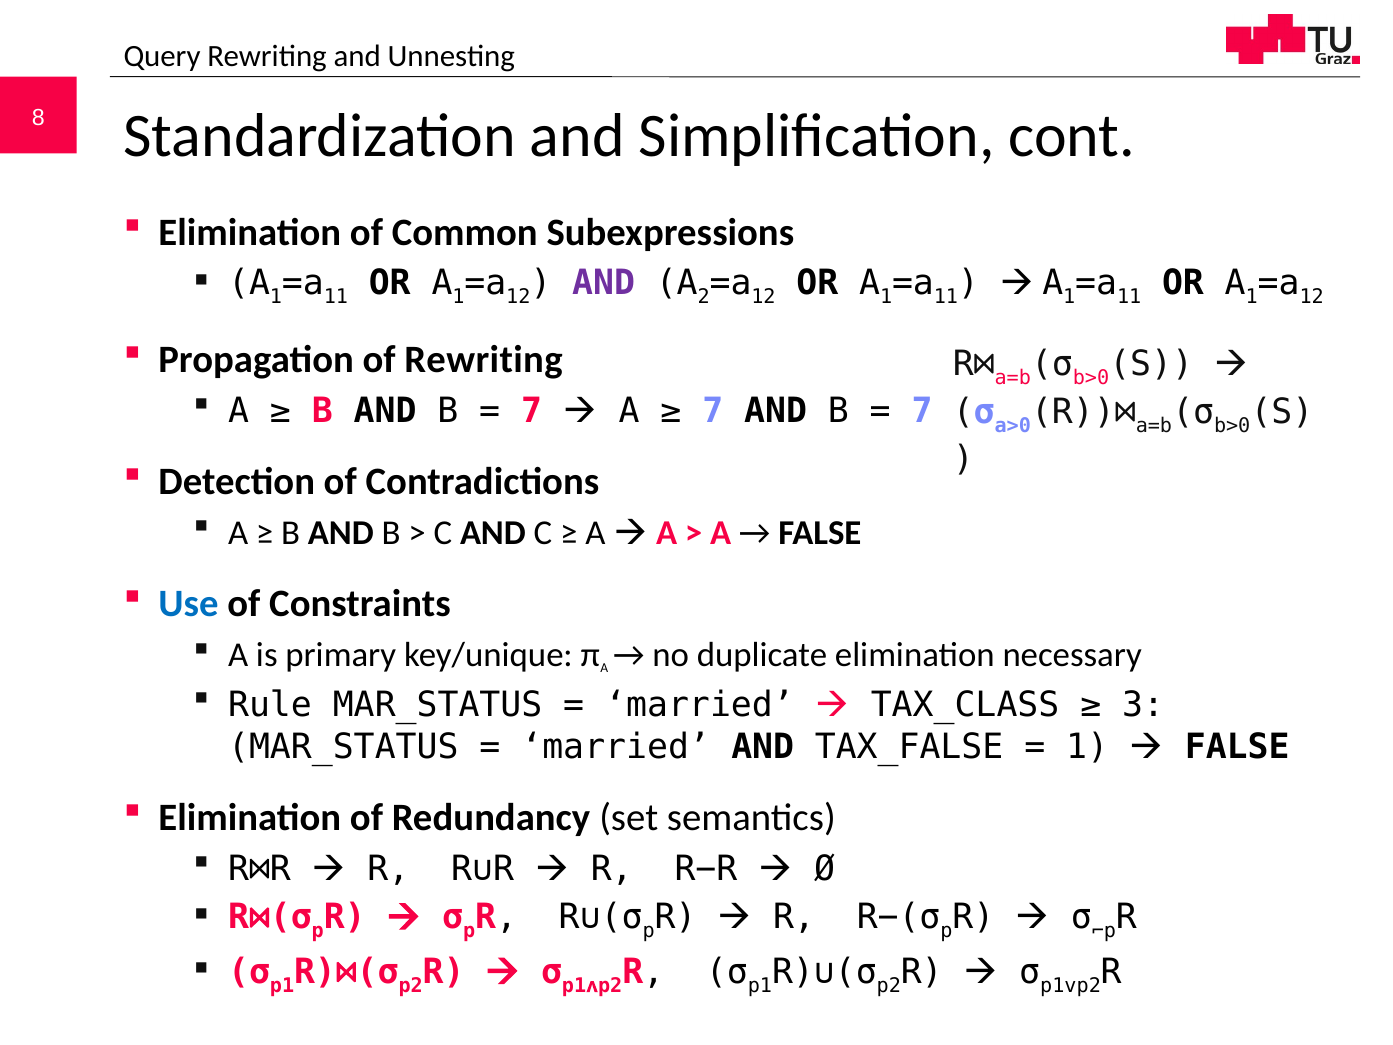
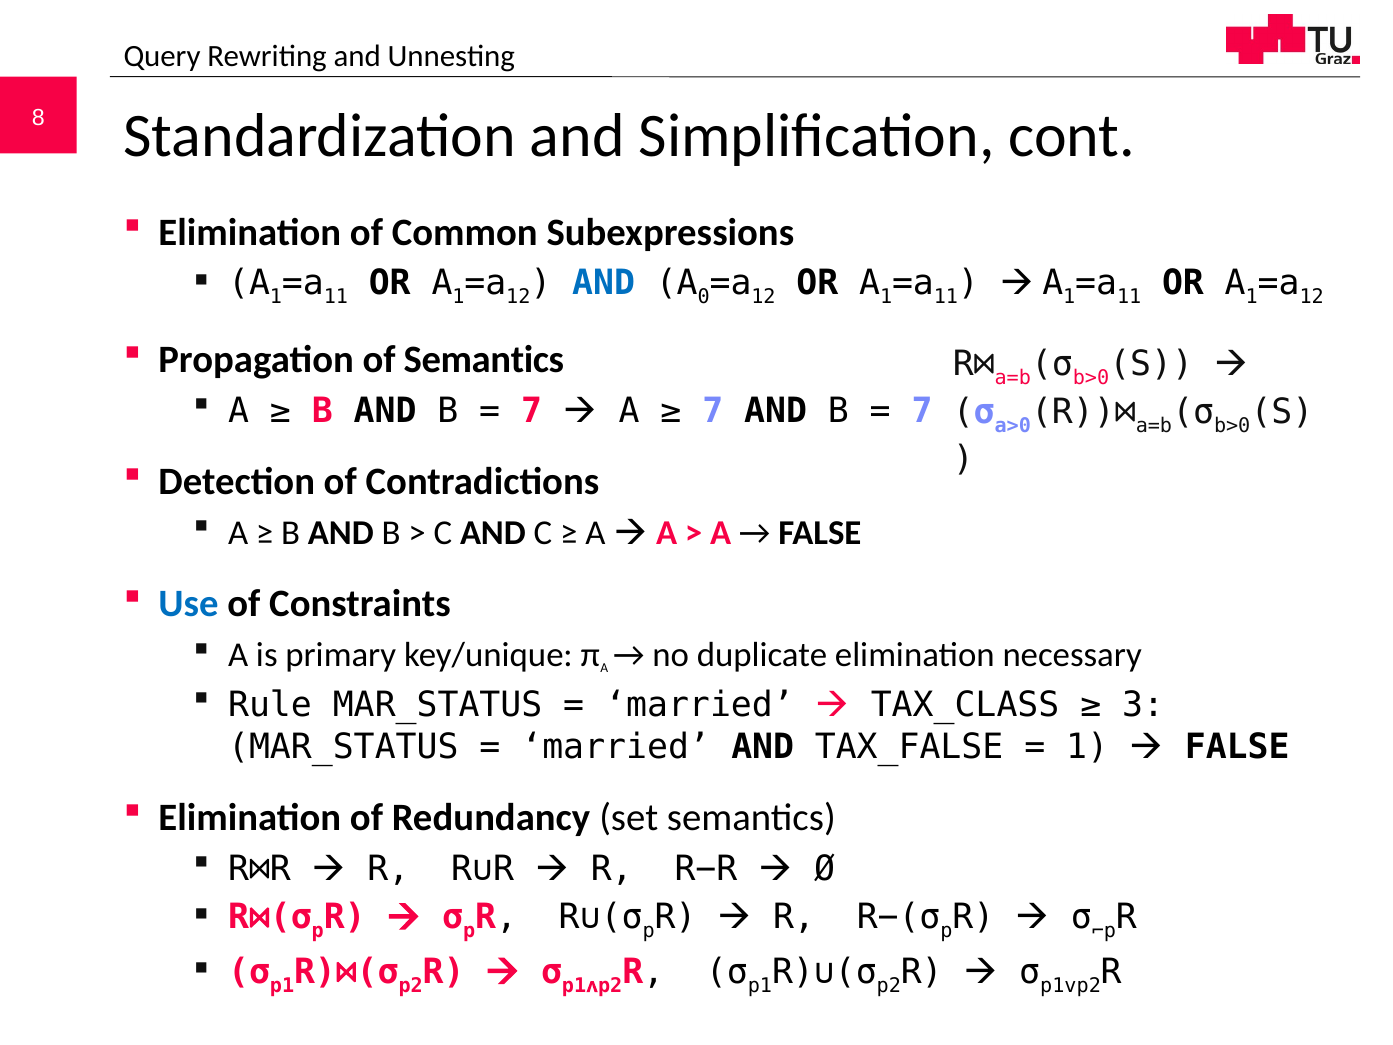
AND at (604, 283) colour: purple -> blue
2: 2 -> 0
of Rewriting: Rewriting -> Semantics
